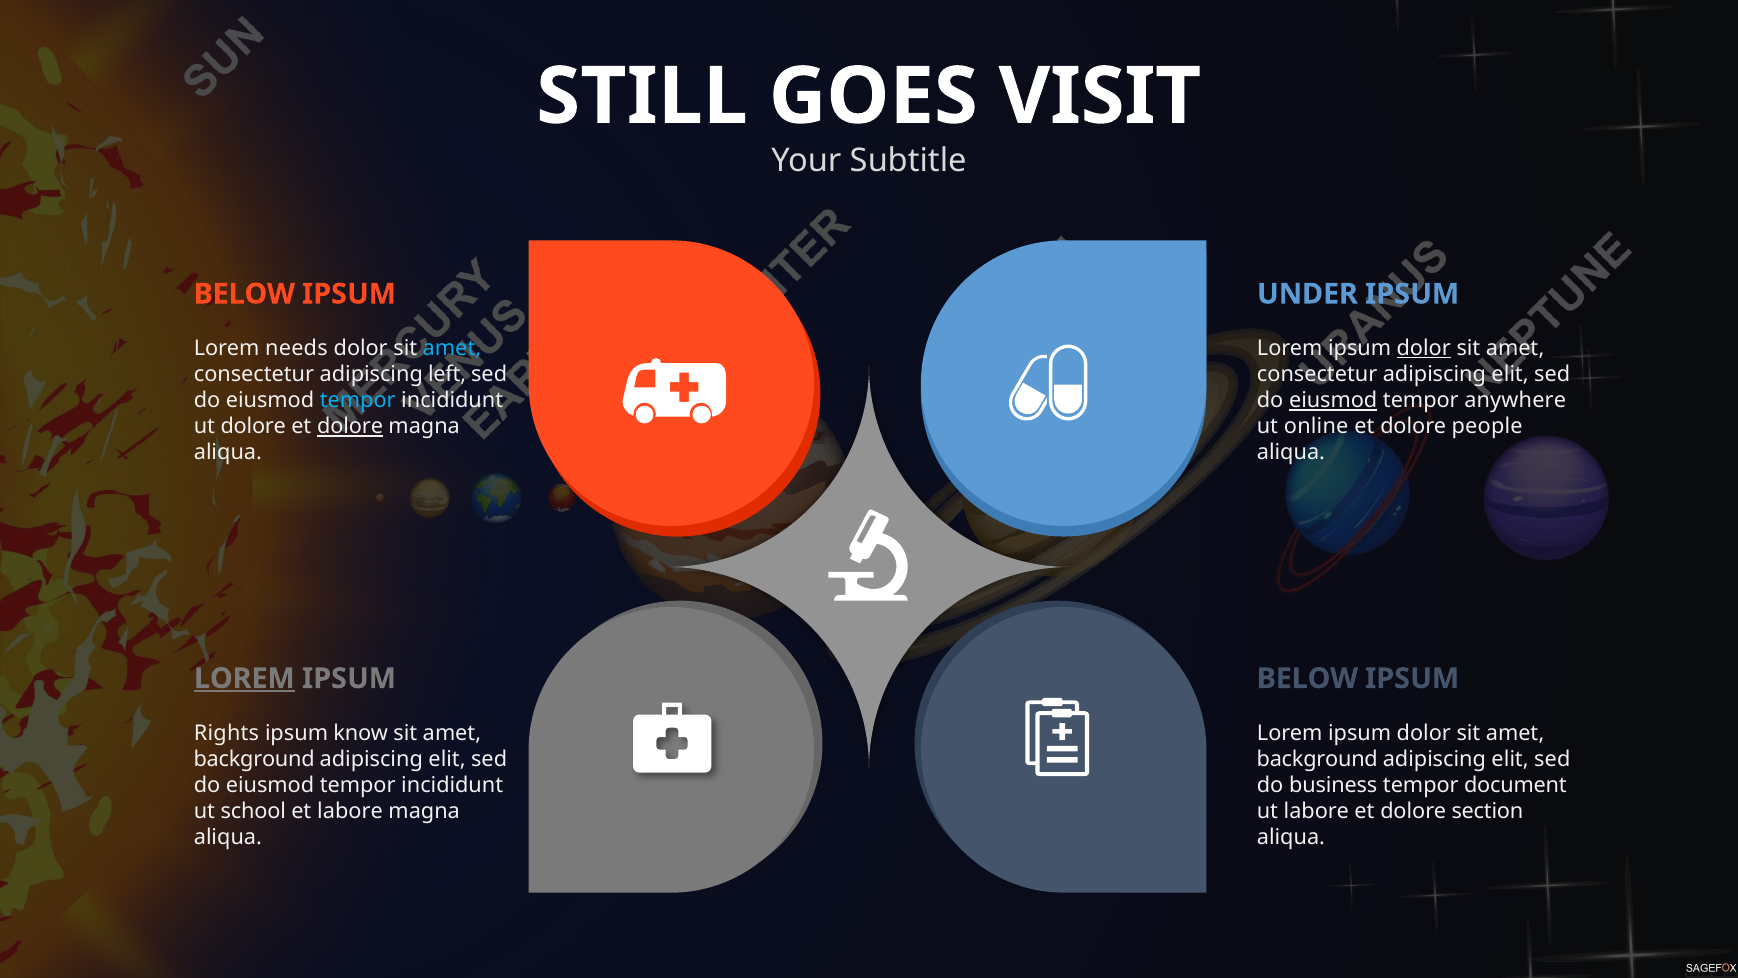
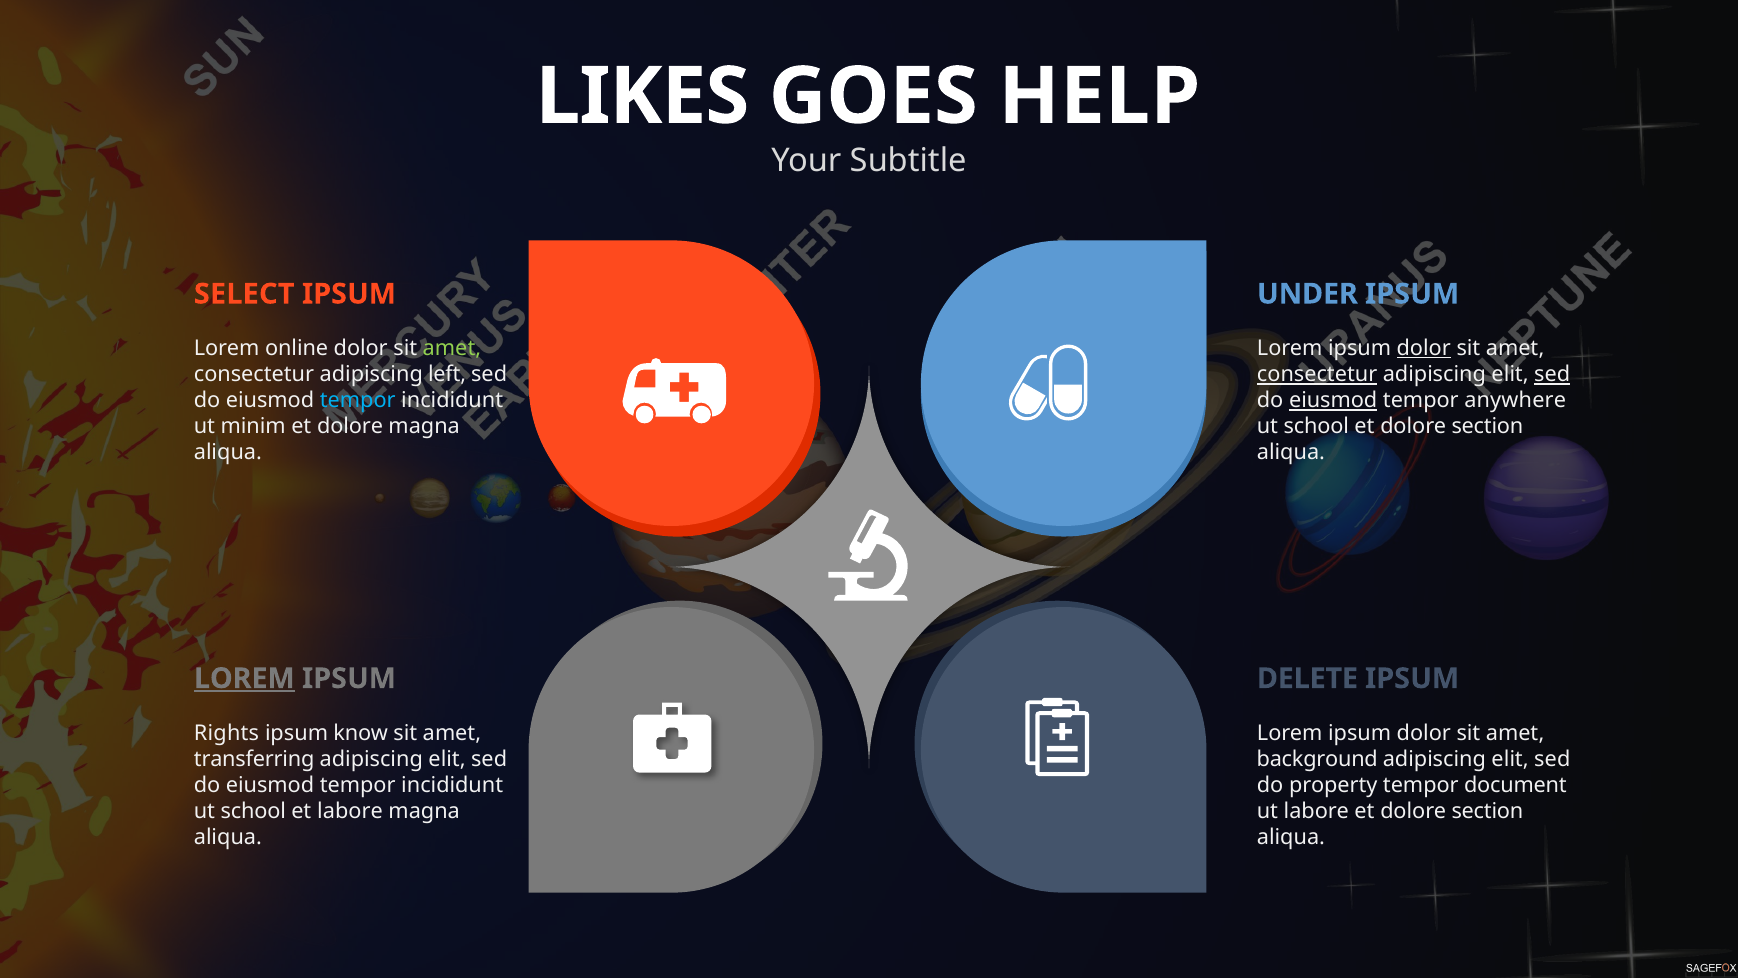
STILL: STILL -> LIKES
VISIT: VISIT -> HELP
BELOW at (244, 294): BELOW -> SELECT
needs: needs -> online
amet at (452, 348) colour: light blue -> light green
consectetur at (1317, 374) underline: none -> present
sed at (1552, 374) underline: none -> present
ut dolore: dolore -> minim
dolore at (350, 427) underline: present -> none
online at (1316, 427): online -> school
people at (1487, 427): people -> section
BELOW at (1307, 678): BELOW -> DELETE
background at (254, 759): background -> transferring
business: business -> property
